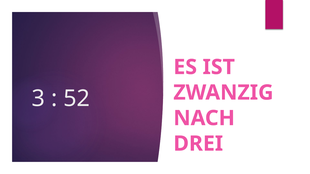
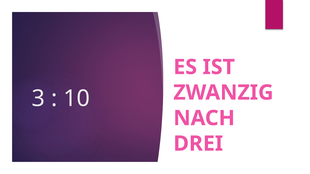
52: 52 -> 10
